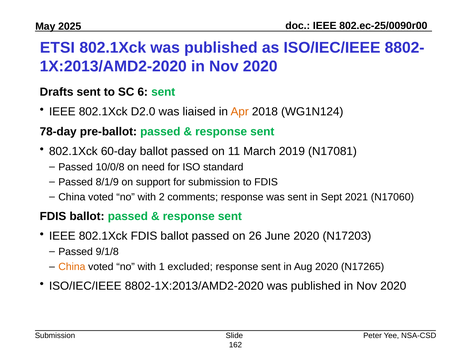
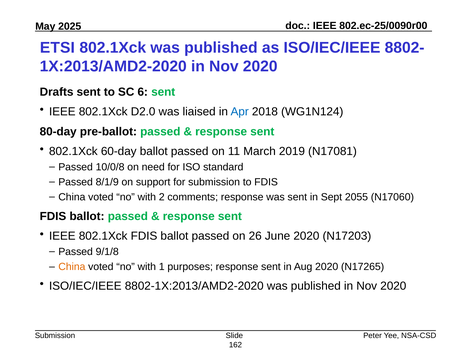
Apr colour: orange -> blue
78-day: 78-day -> 80-day
2021: 2021 -> 2055
excluded: excluded -> purposes
